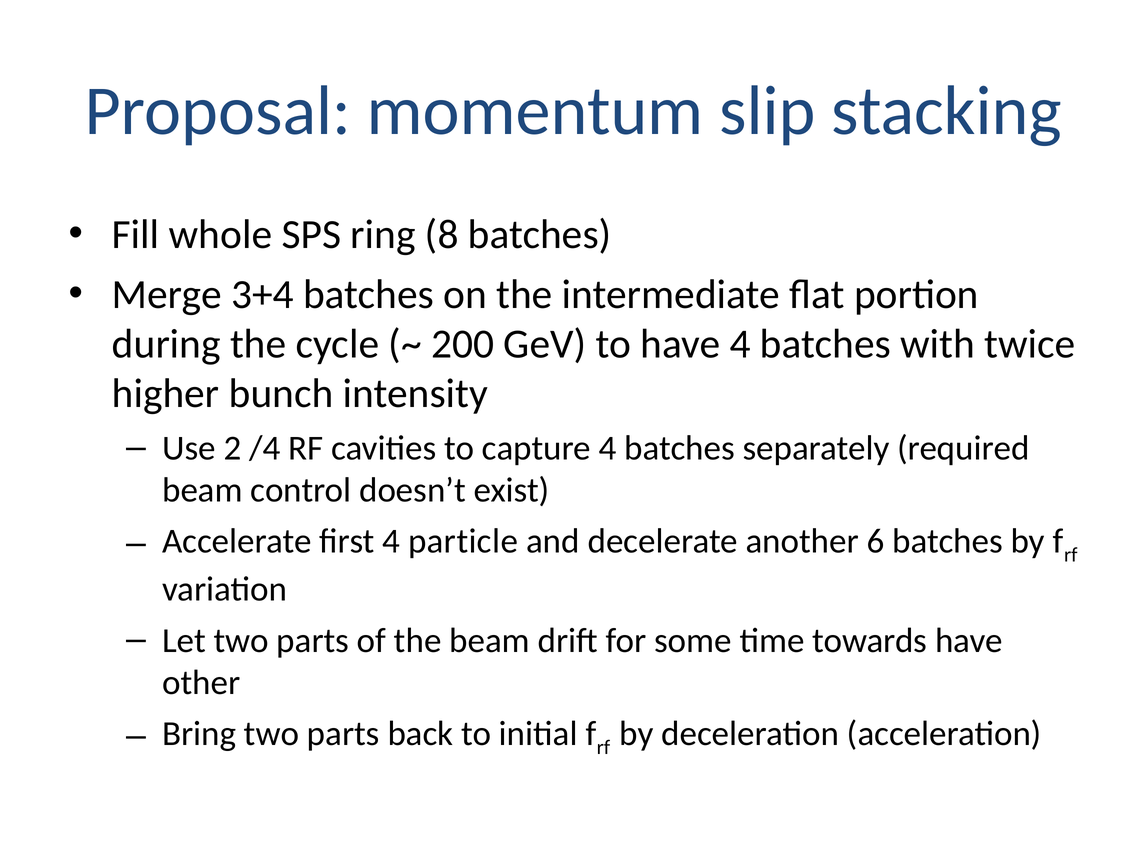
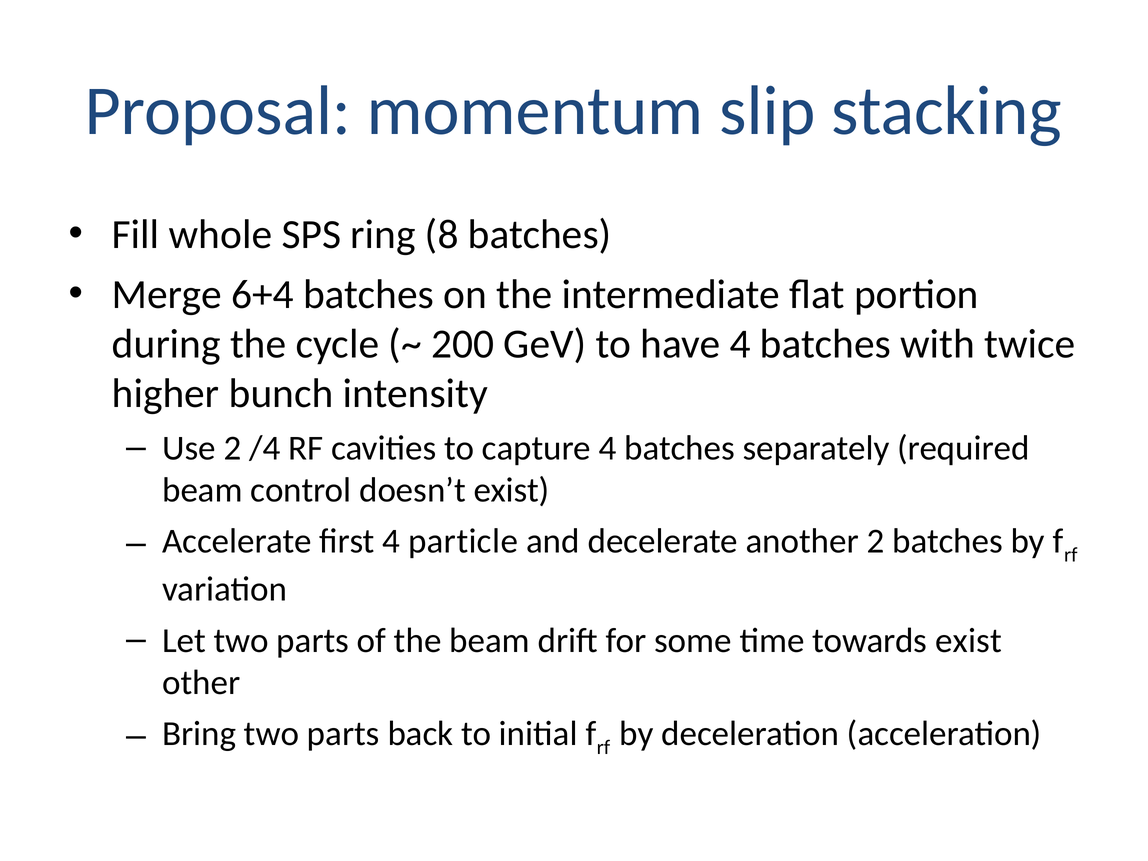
3+4: 3+4 -> 6+4
another 6: 6 -> 2
towards have: have -> exist
